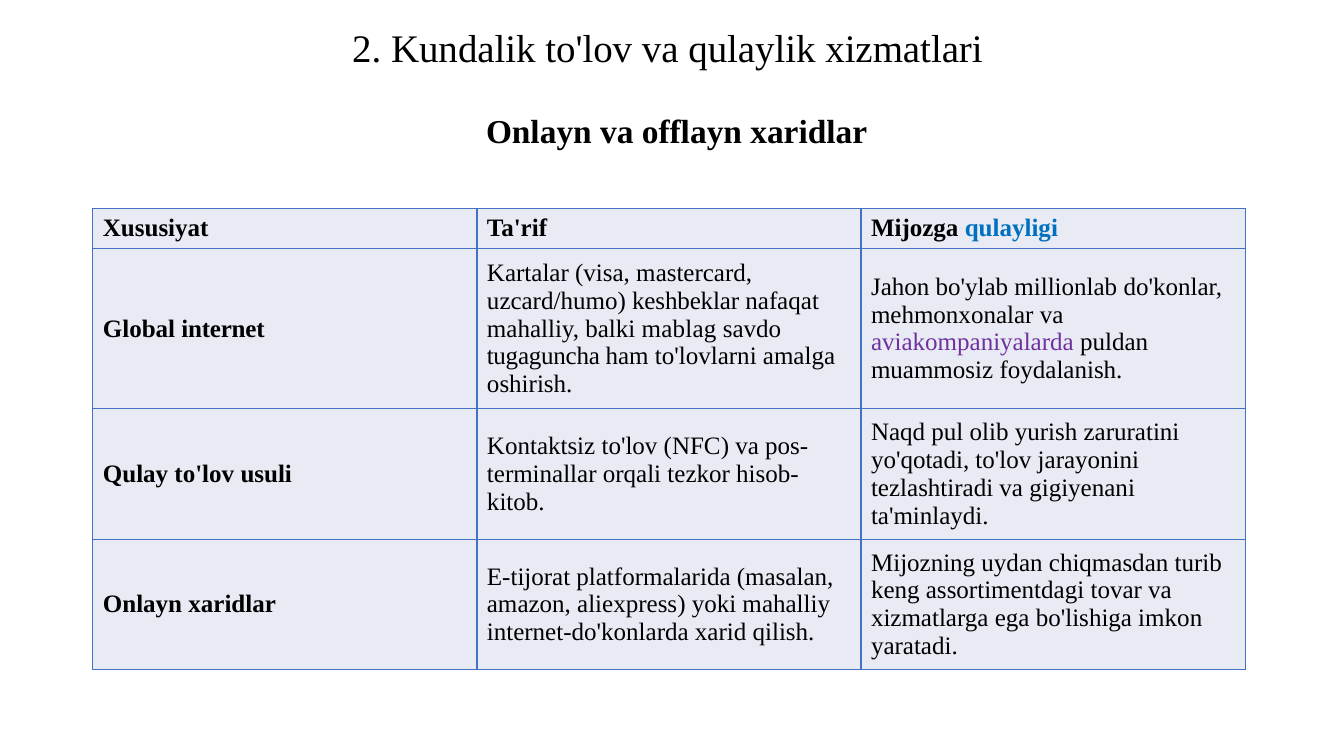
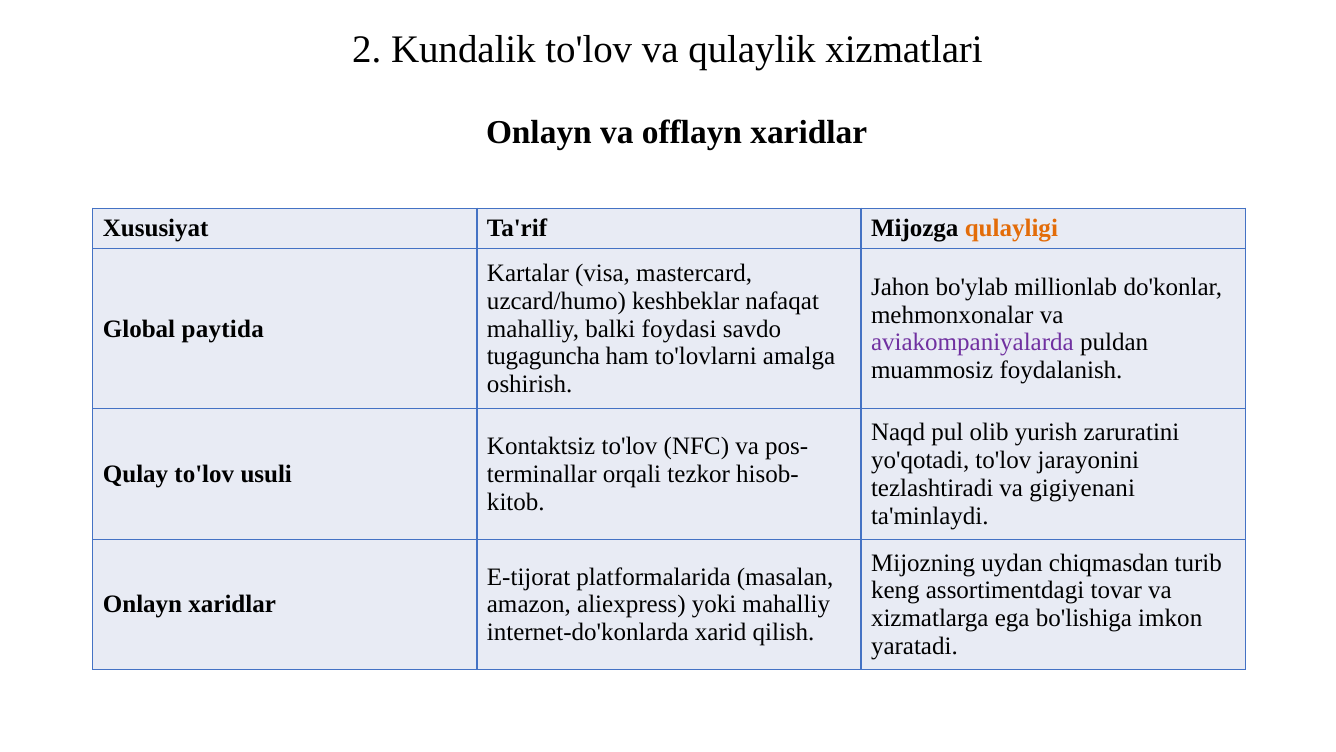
qulayligi colour: blue -> orange
internet: internet -> paytida
mablag: mablag -> foydasi
